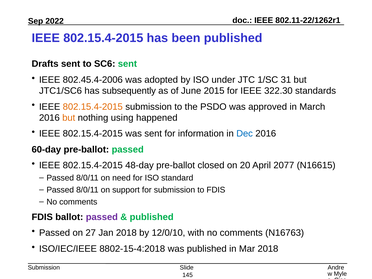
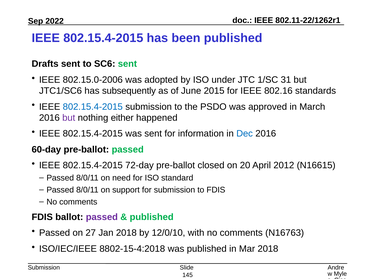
802.45.4-2006: 802.45.4-2006 -> 802.15.0-2006
322.30: 322.30 -> 802.16
802.15.4-2015 at (93, 107) colour: orange -> blue
but at (69, 118) colour: orange -> purple
using: using -> either
48-day: 48-day -> 72-day
2077: 2077 -> 2012
